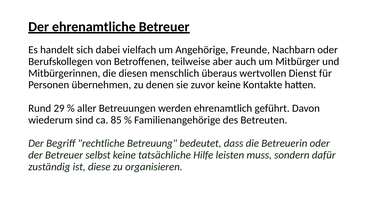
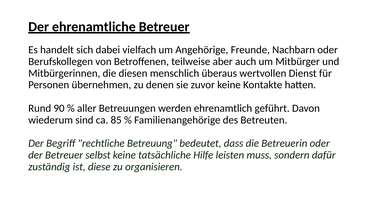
29: 29 -> 90
